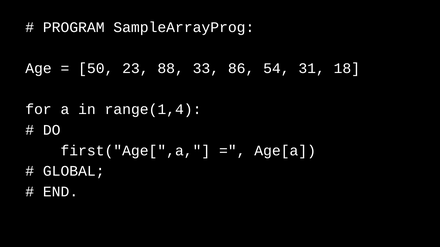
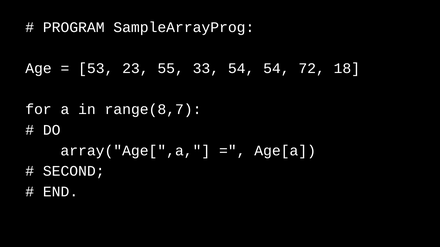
50: 50 -> 53
88: 88 -> 55
33 86: 86 -> 54
31: 31 -> 72
range(1,4: range(1,4 -> range(8,7
first("Age[",a: first("Age[",a -> array("Age[",a
GLOBAL: GLOBAL -> SECOND
